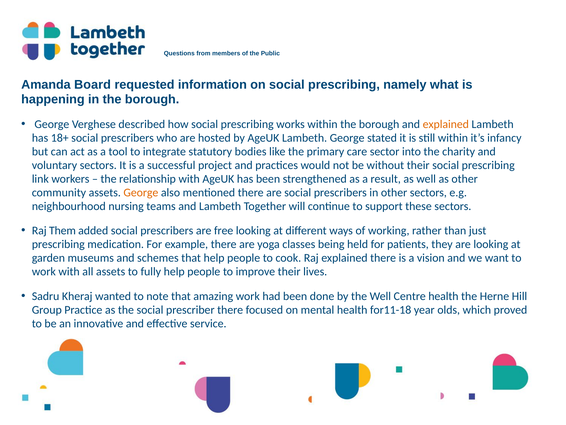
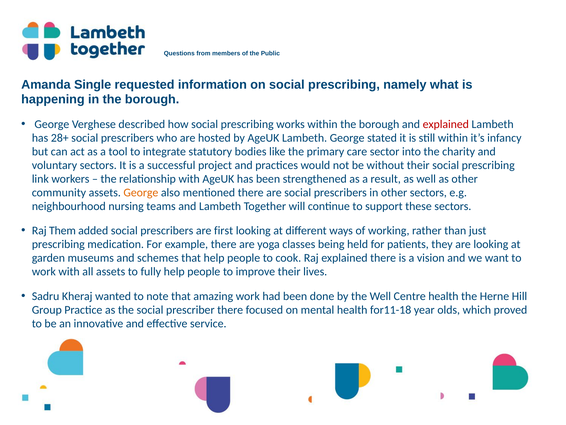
Board: Board -> Single
explained at (446, 124) colour: orange -> red
18+: 18+ -> 28+
free: free -> first
